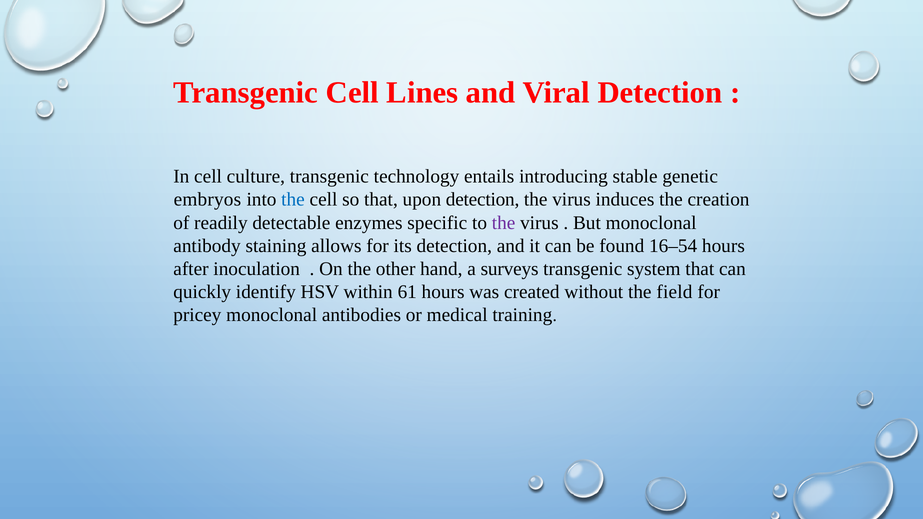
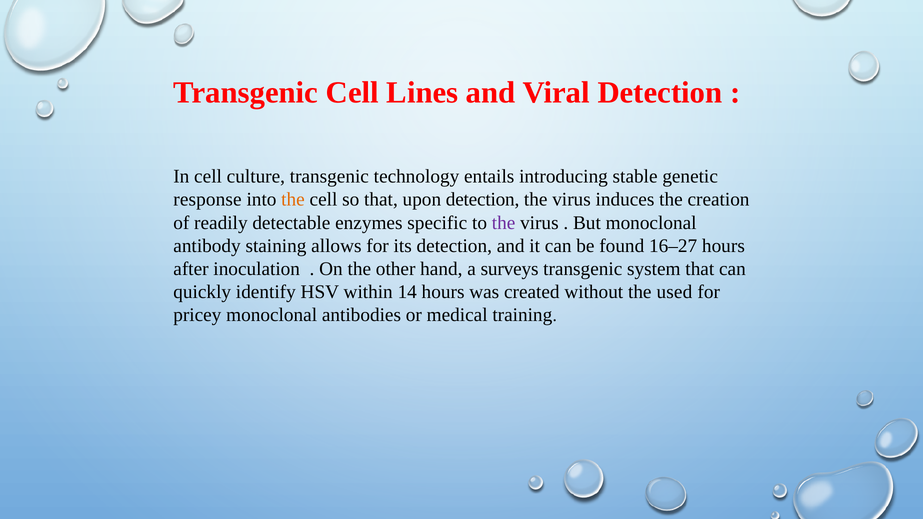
embryos: embryos -> response
the at (293, 200) colour: blue -> orange
16–54: 16–54 -> 16–27
61: 61 -> 14
field: field -> used
